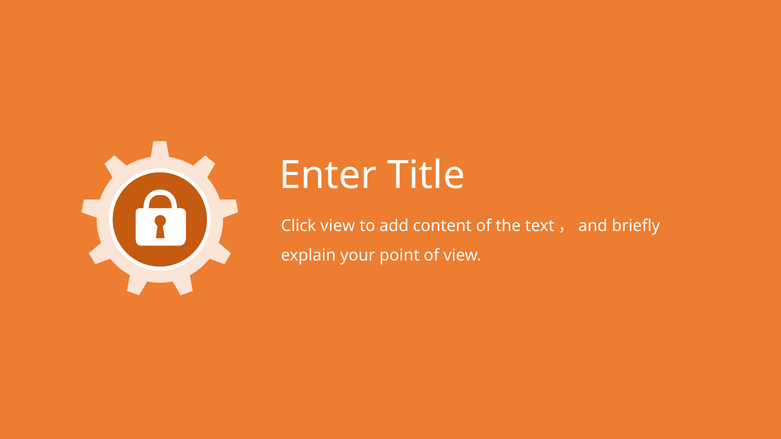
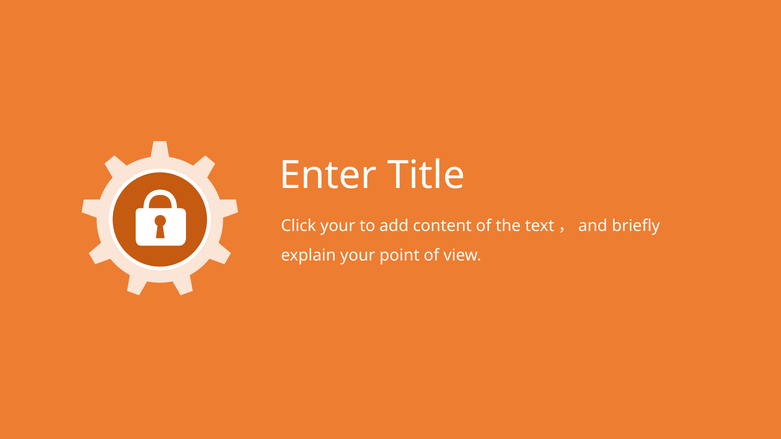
Click view: view -> your
